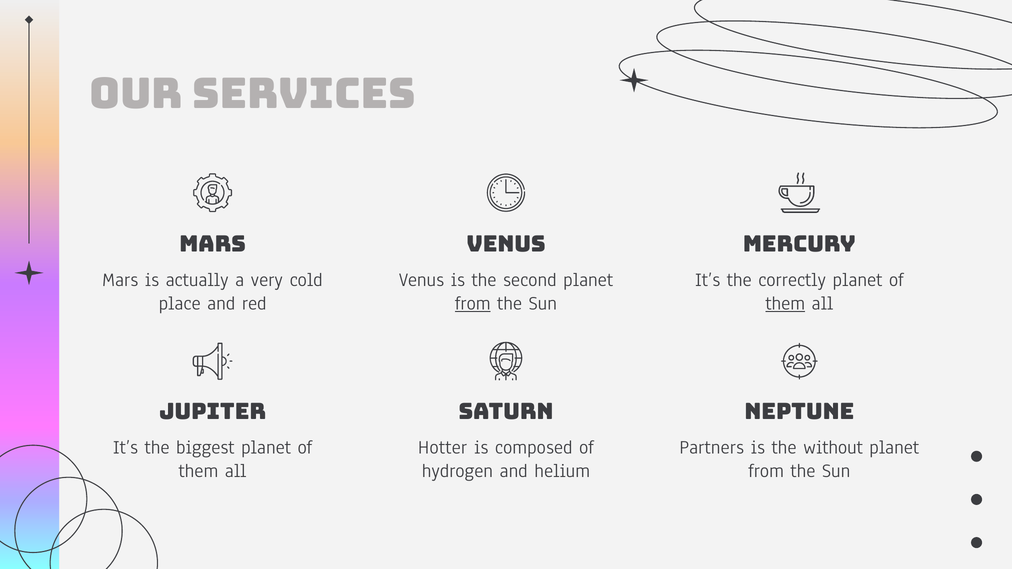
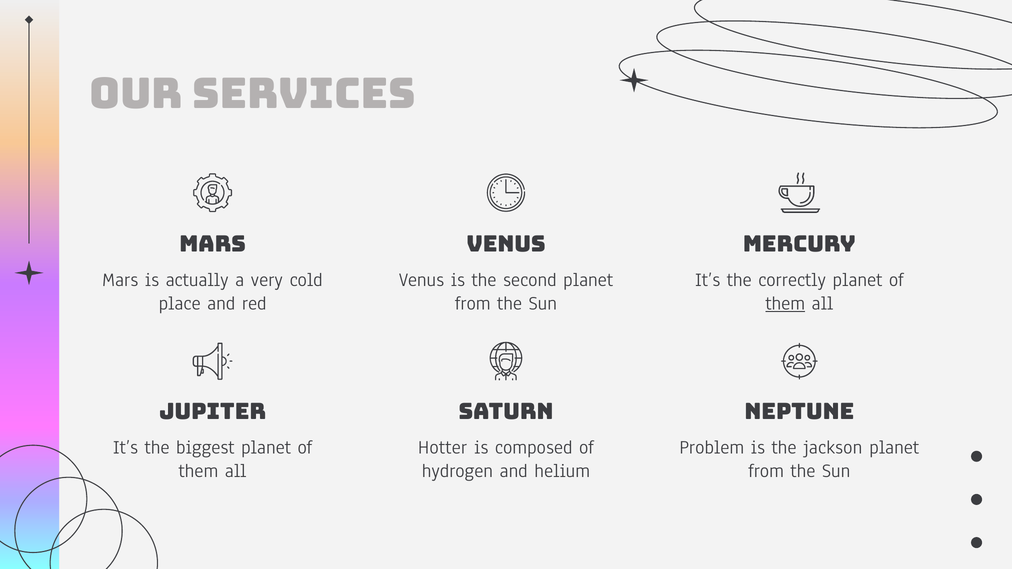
from at (473, 303) underline: present -> none
Partners: Partners -> Problem
without: without -> jackson
